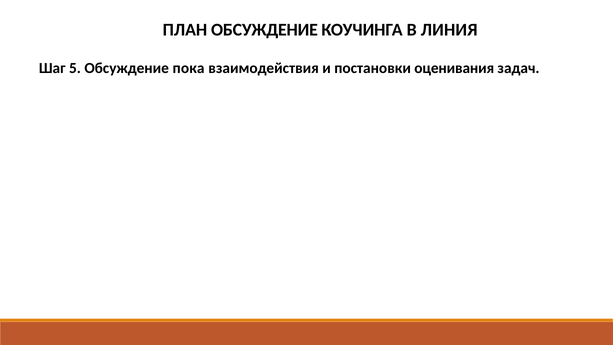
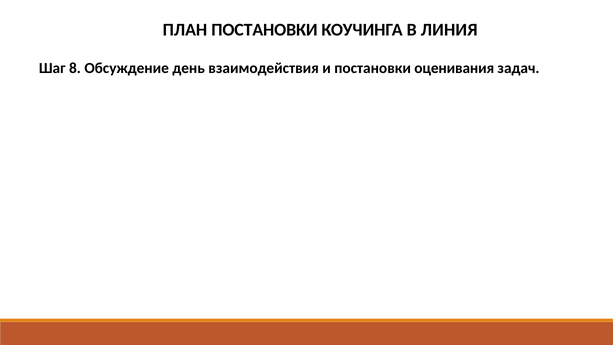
ПЛАН ОБСУЖДЕНИЕ: ОБСУЖДЕНИЕ -> ПОСТАНОВКИ
5: 5 -> 8
пока: пока -> день
